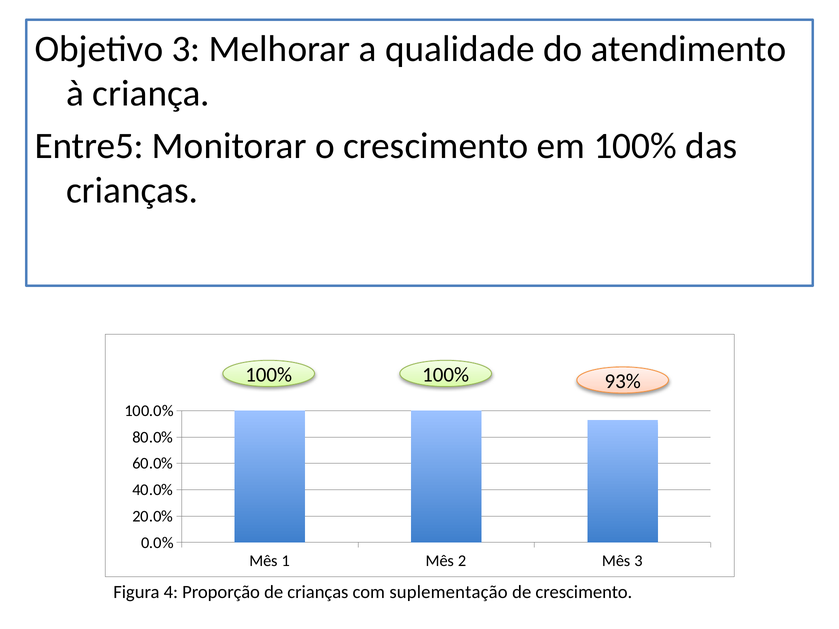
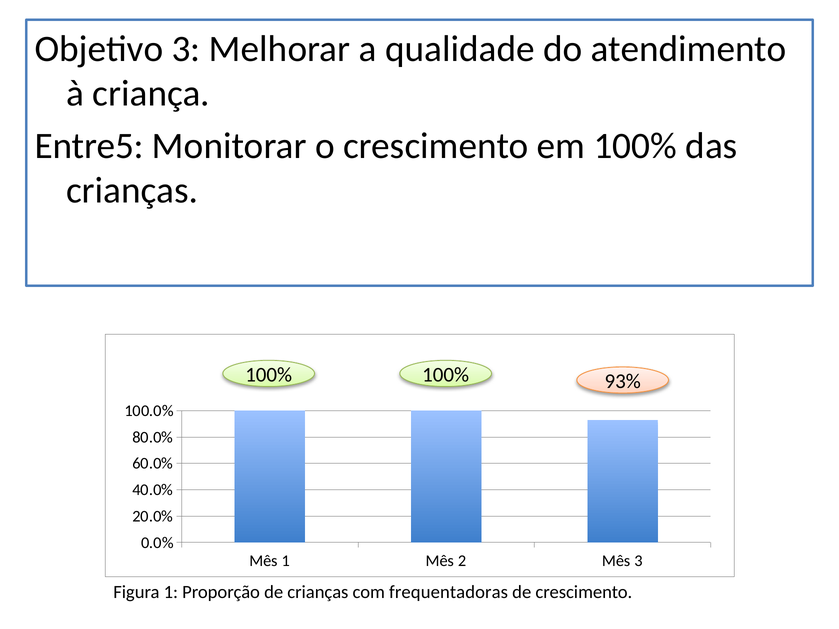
Figura 4: 4 -> 1
suplementação: suplementação -> frequentadoras
